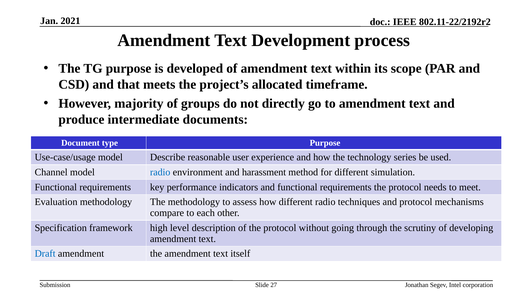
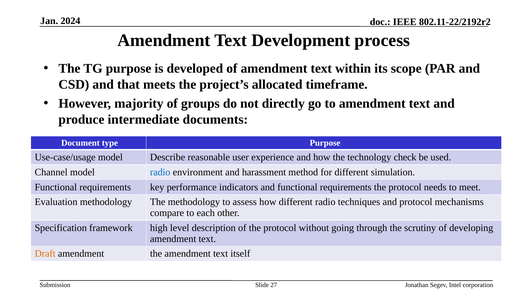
2021: 2021 -> 2024
series: series -> check
Draft colour: blue -> orange
